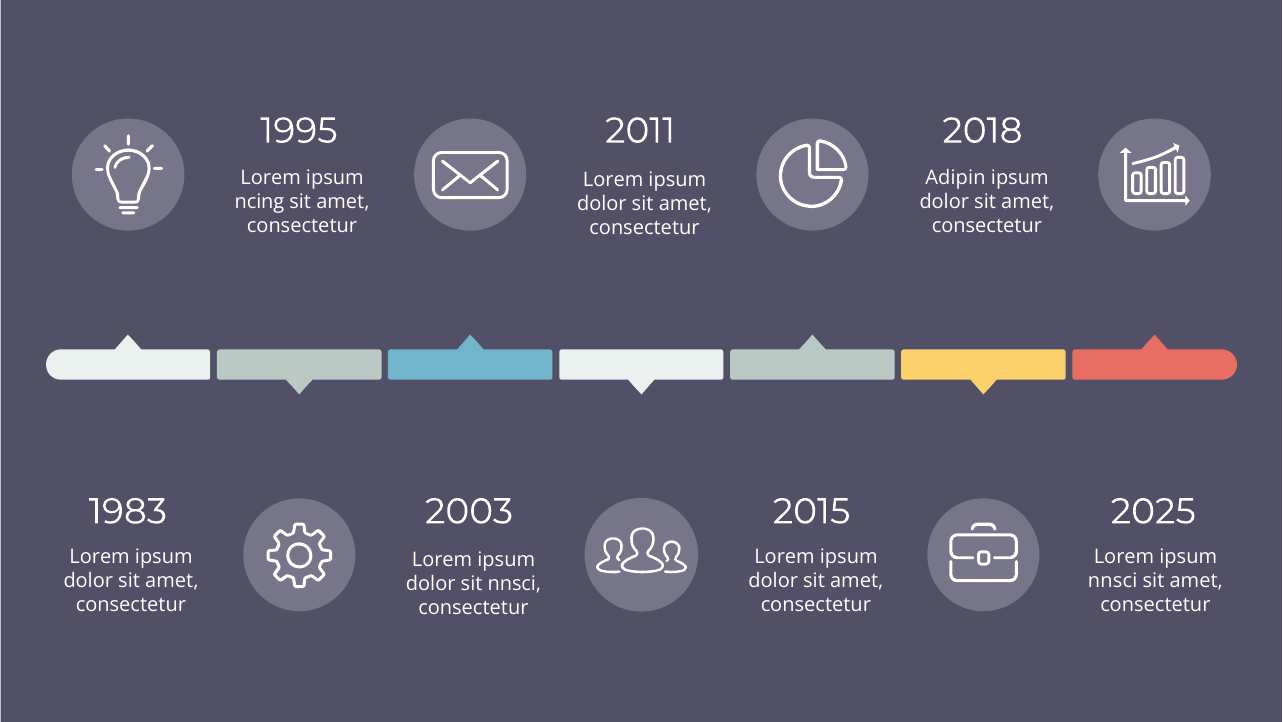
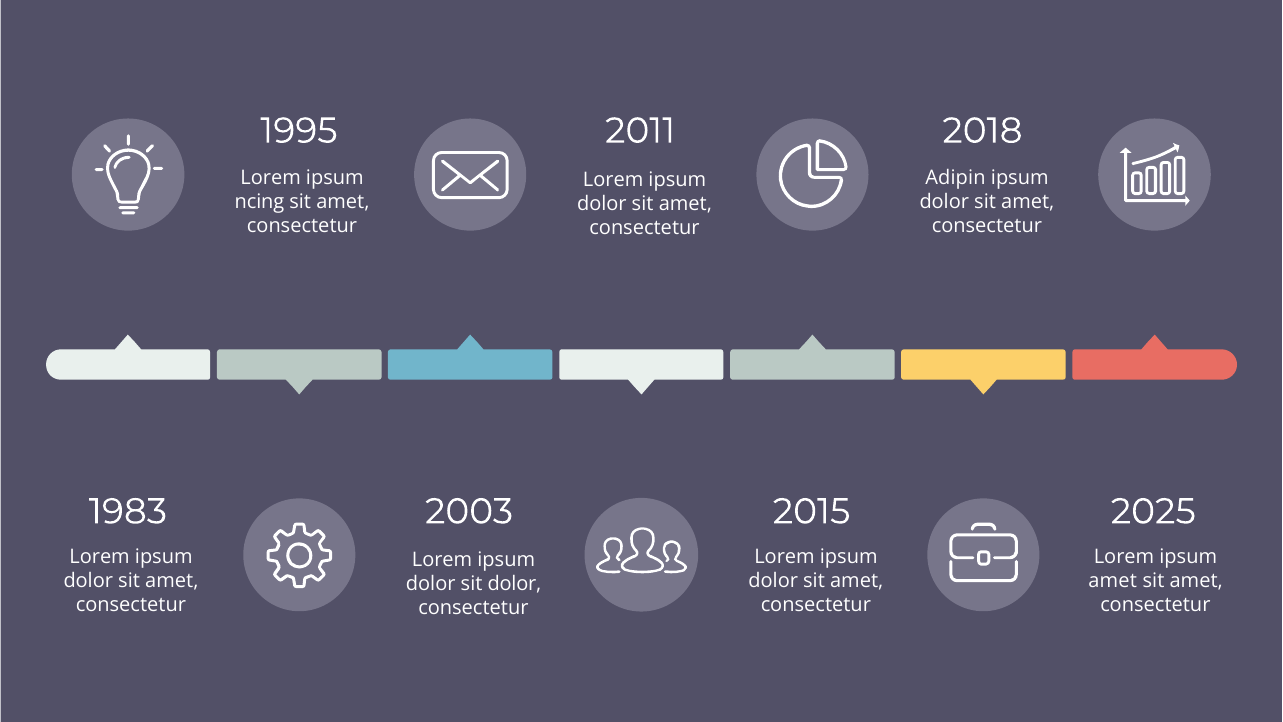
nnsci at (1113, 581): nnsci -> amet
sit nnsci: nnsci -> dolor
